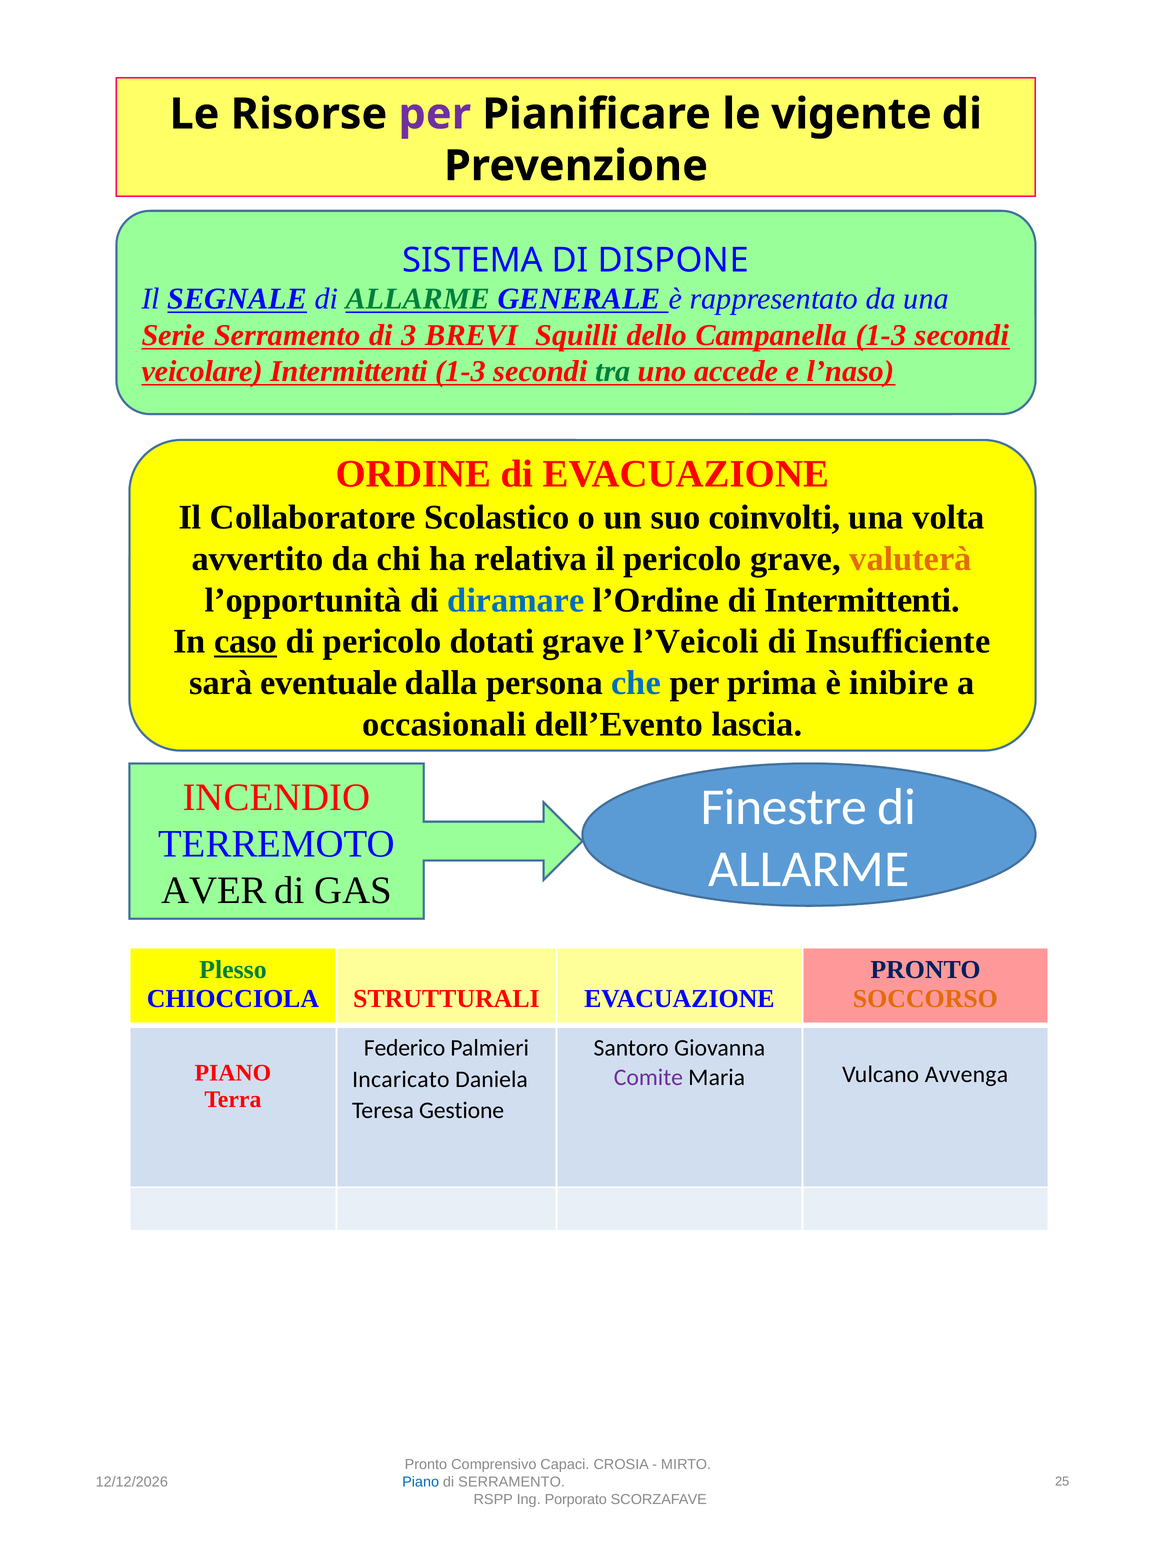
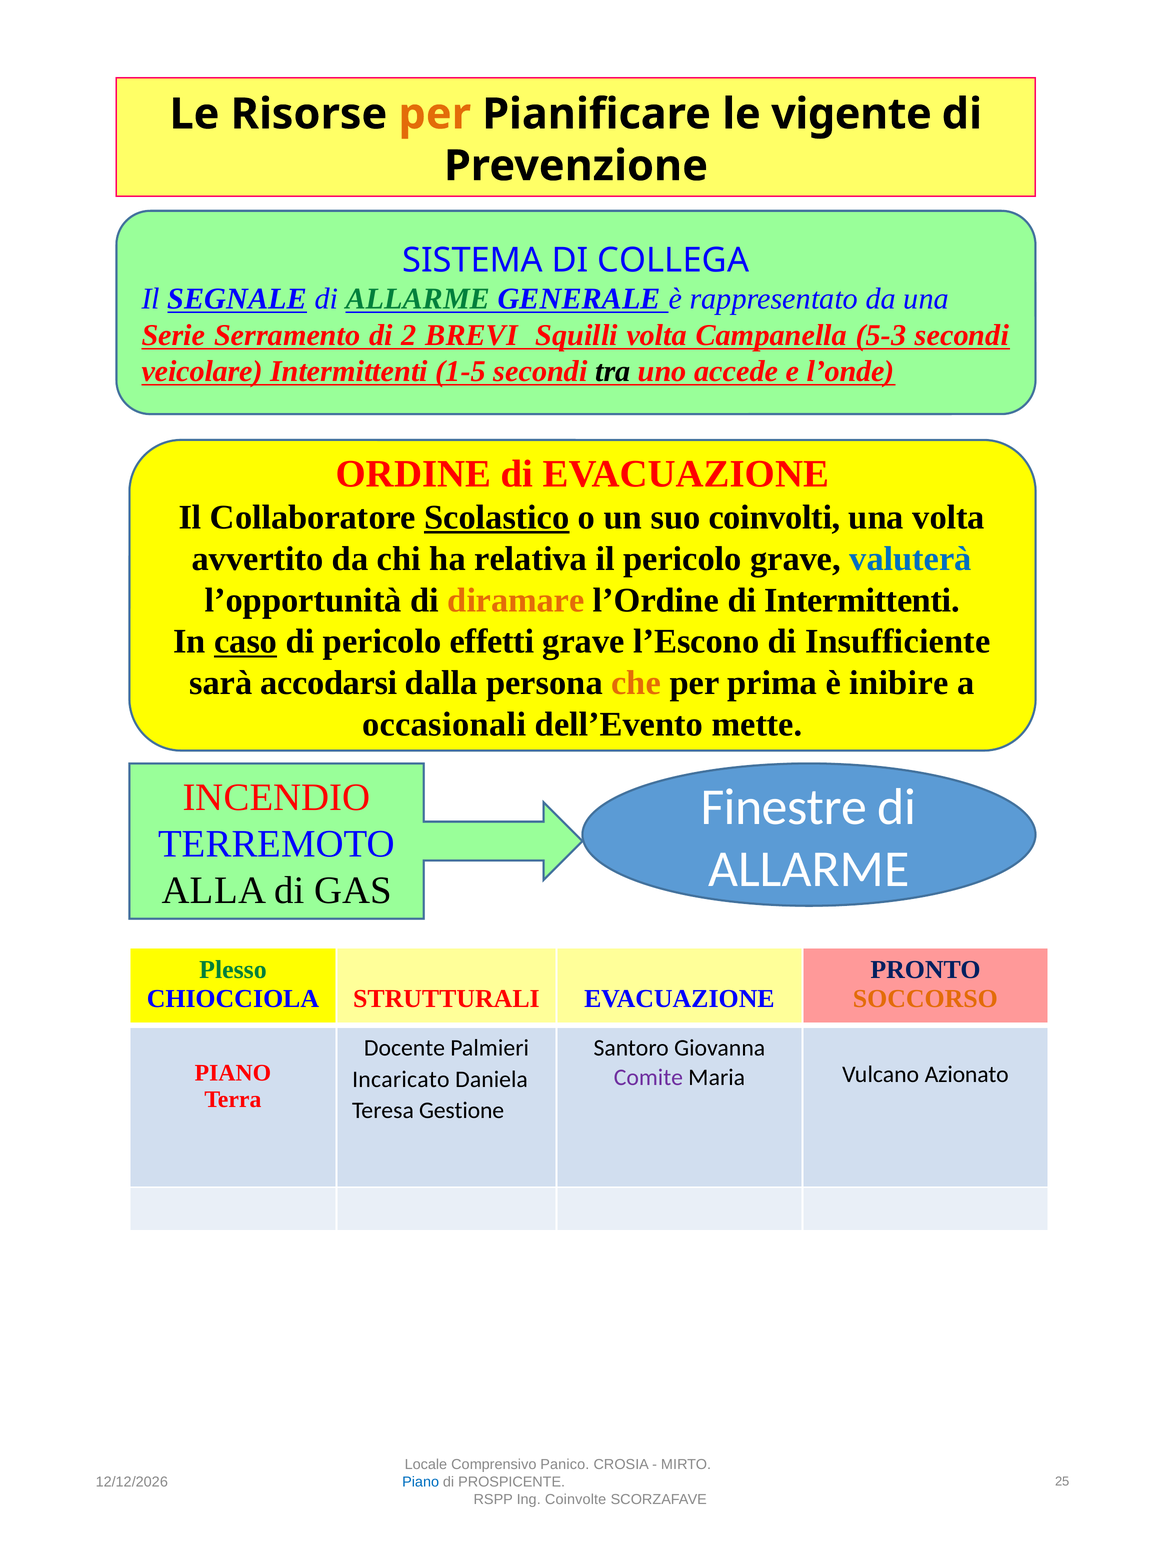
per at (435, 114) colour: purple -> orange
DISPONE: DISPONE -> COLLEGA
3: 3 -> 2
Squilli dello: dello -> volta
Campanella 1-3: 1-3 -> 5-3
Intermittenti 1-3: 1-3 -> 1-5
tra colour: green -> black
l’naso: l’naso -> l’onde
Scolastico underline: none -> present
valuterà colour: orange -> blue
diramare colour: blue -> orange
dotati: dotati -> effetti
l’Veicoli: l’Veicoli -> l’Escono
eventuale: eventuale -> accodarsi
che colour: blue -> orange
lascia: lascia -> mette
AVER: AVER -> ALLA
Federico: Federico -> Docente
Avvenga: Avvenga -> Azionato
Pronto at (426, 1465): Pronto -> Locale
Capaci: Capaci -> Panico
di SERRAMENTO: SERRAMENTO -> PROSPICENTE
Porporato: Porporato -> Coinvolte
